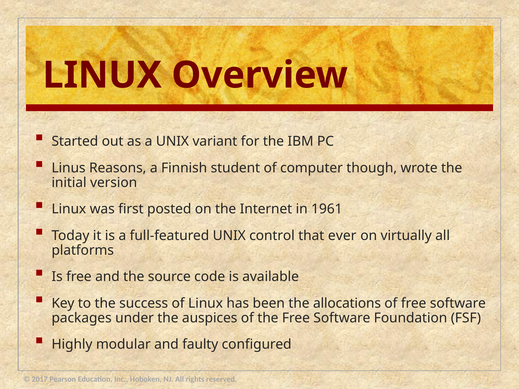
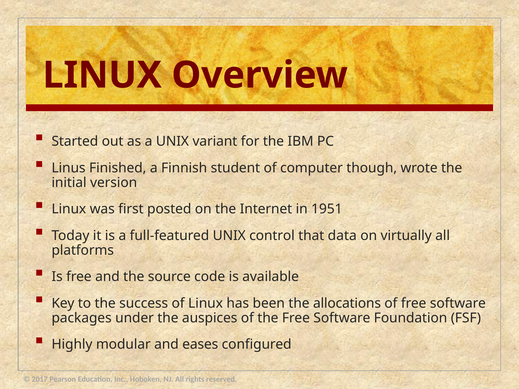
Reasons: Reasons -> Finished
1961: 1961 -> 1951
ever: ever -> data
faulty: faulty -> eases
